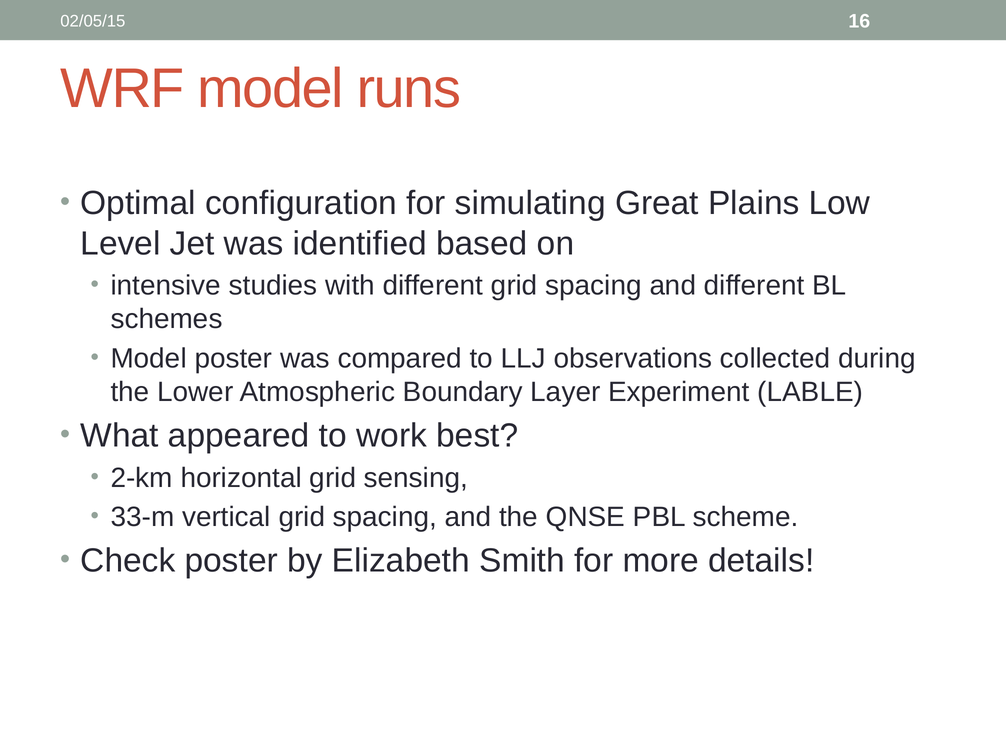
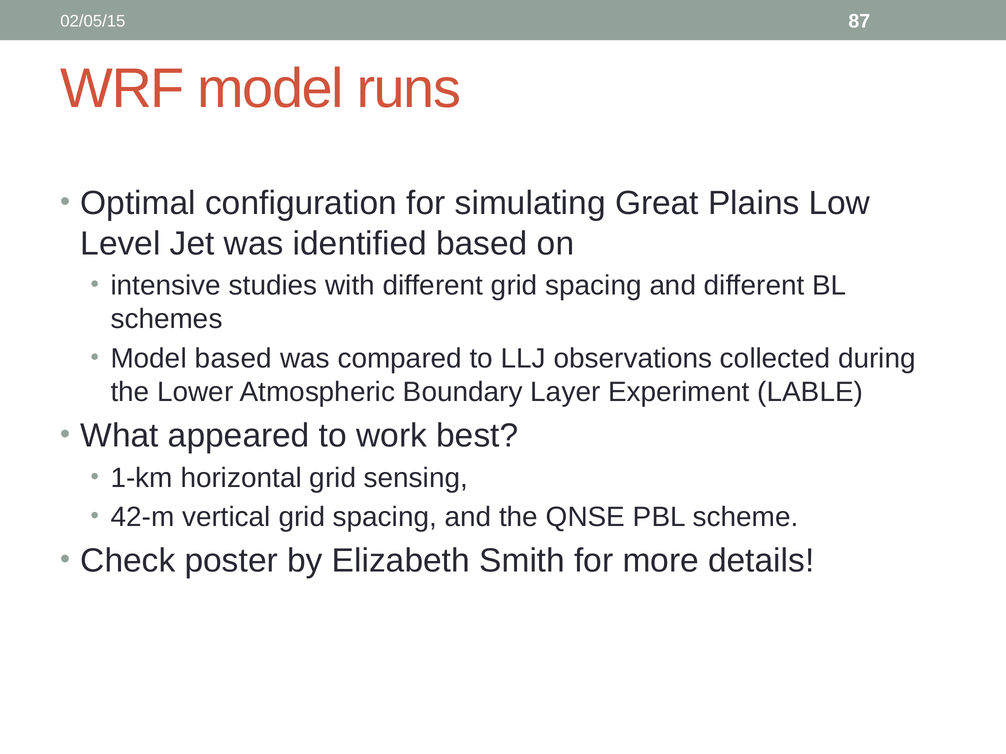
16: 16 -> 87
Model poster: poster -> based
2-km: 2-km -> 1-km
33-m: 33-m -> 42-m
